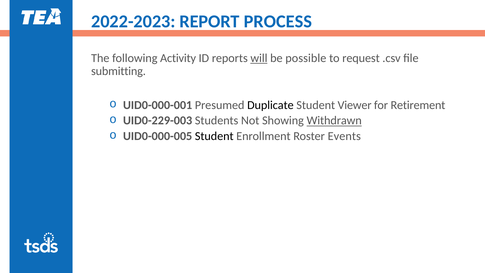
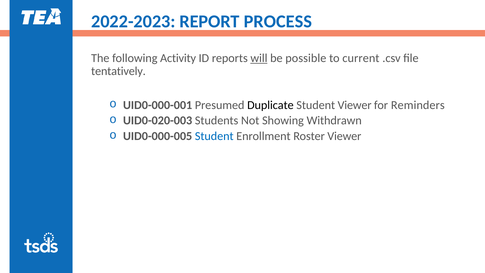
request: request -> current
submitting: submitting -> tentatively
Retirement: Retirement -> Reminders
UID0-229-003: UID0-229-003 -> UID0-020-003
Withdrawn underline: present -> none
Student at (214, 136) colour: black -> blue
Roster Events: Events -> Viewer
